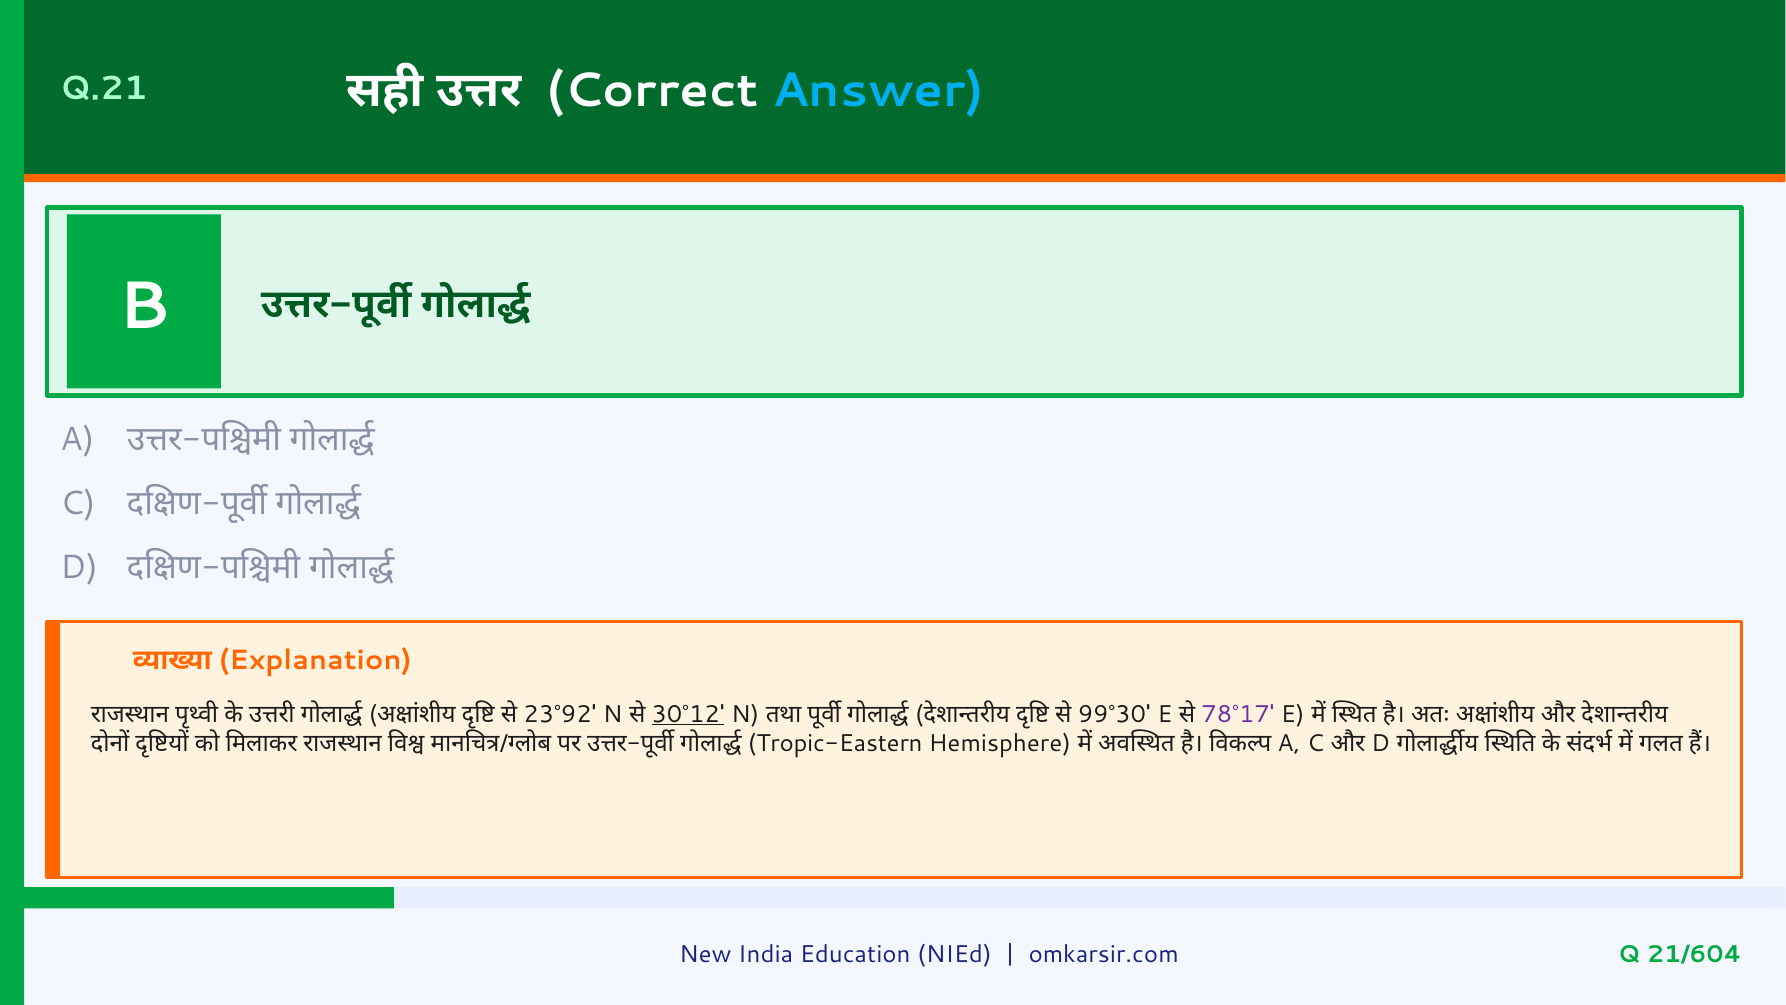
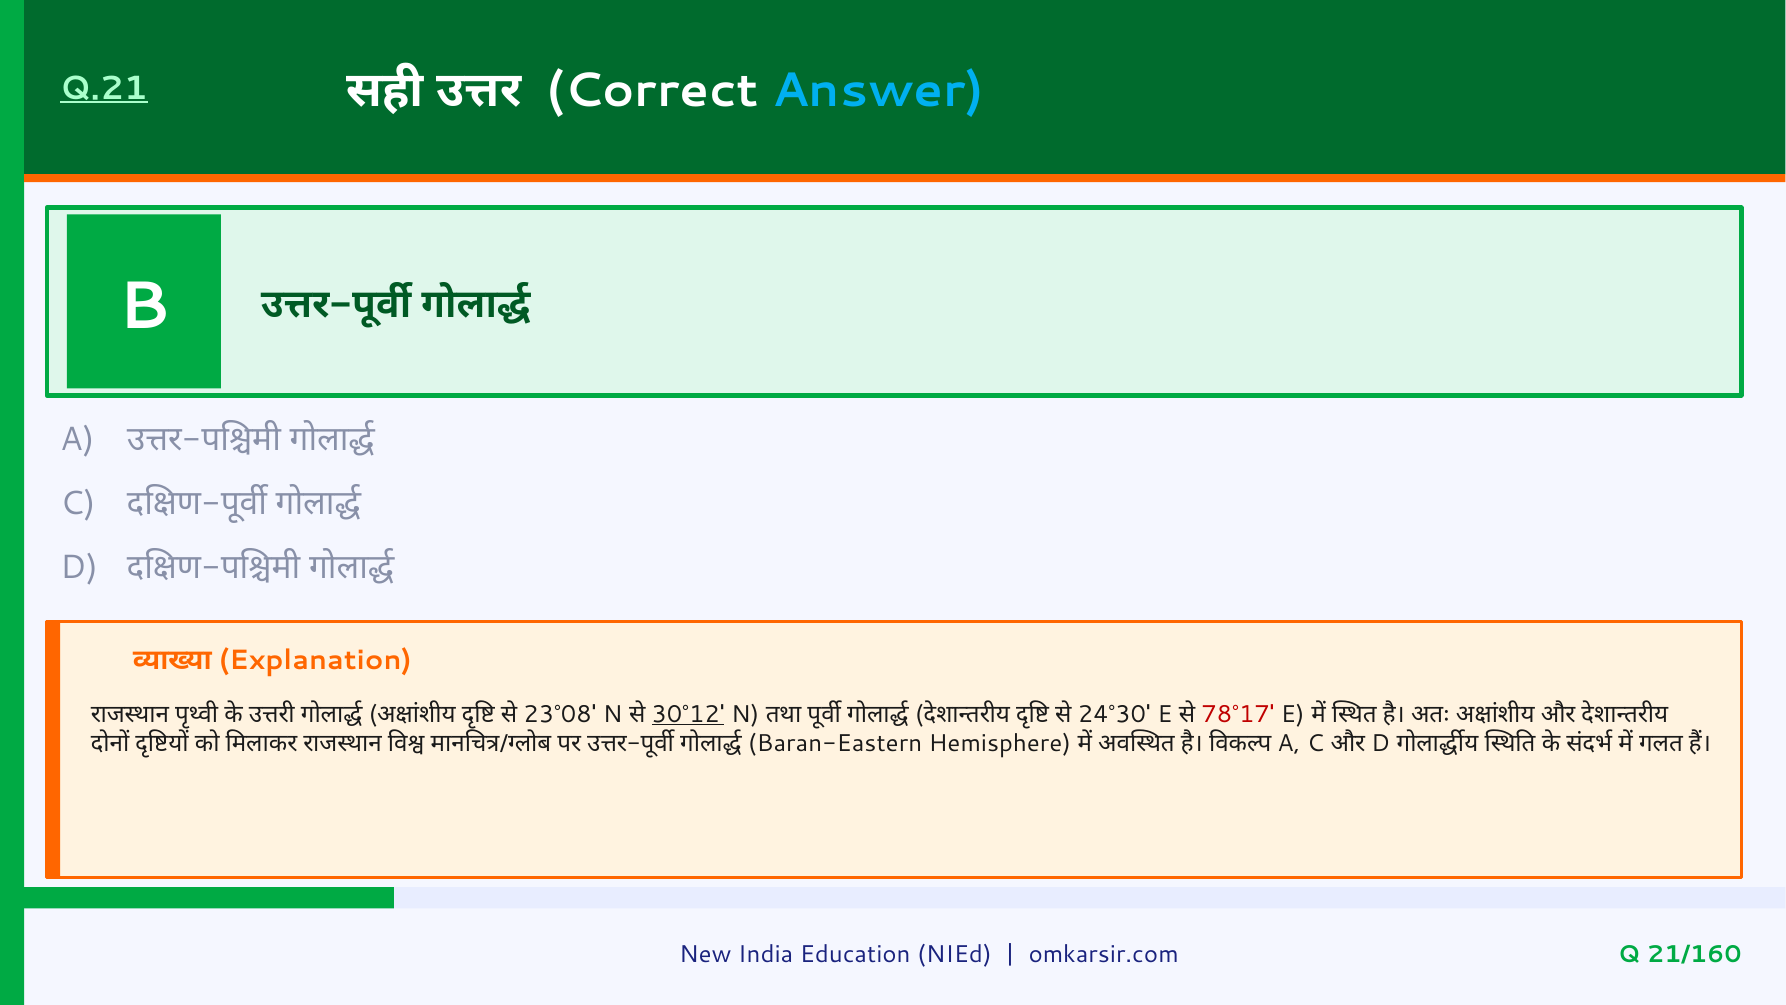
Q.21 underline: none -> present
23°92: 23°92 -> 23°08
99°30: 99°30 -> 24°30
78°17 colour: purple -> red
Tropic-Eastern: Tropic-Eastern -> Baran-Eastern
21/604: 21/604 -> 21/160
